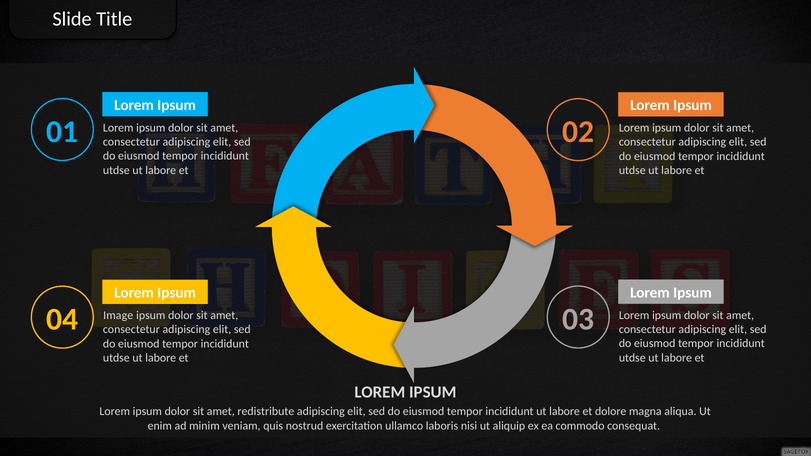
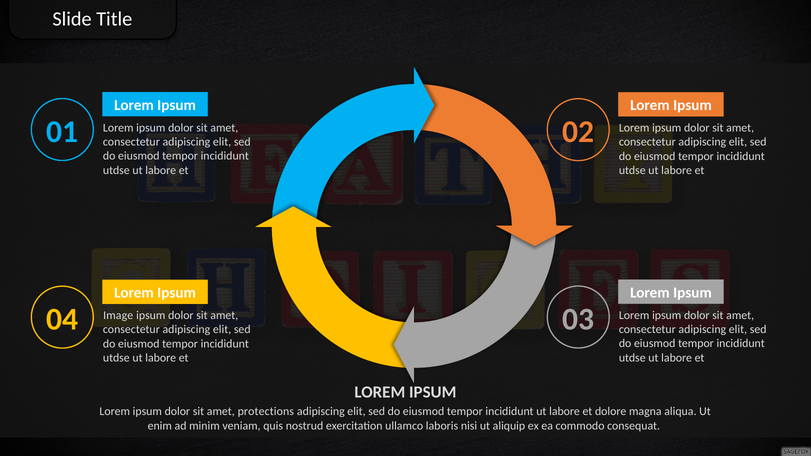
redistribute: redistribute -> protections
